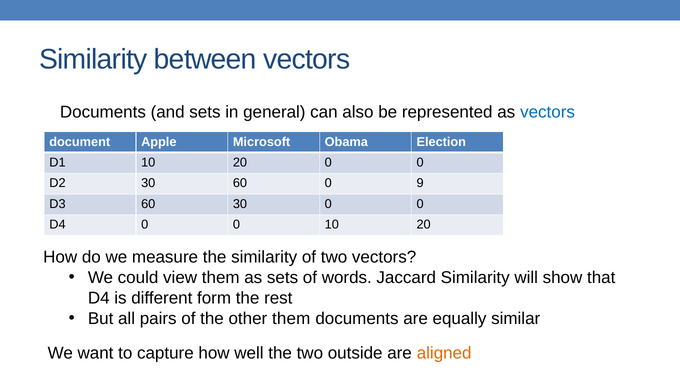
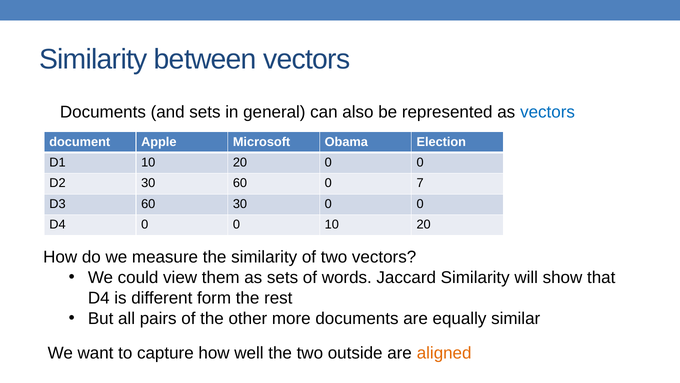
9: 9 -> 7
other them: them -> more
